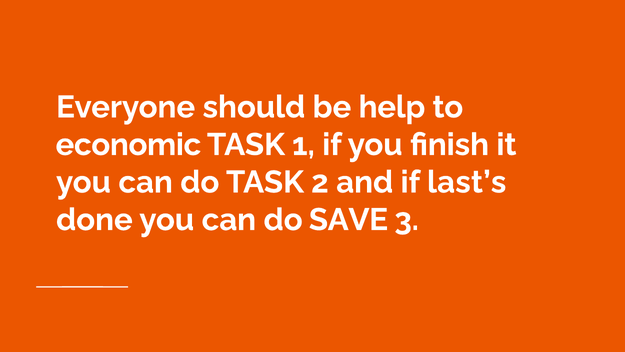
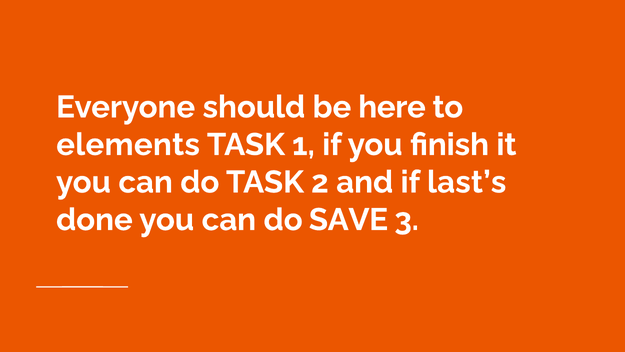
help: help -> here
economic: economic -> elements
